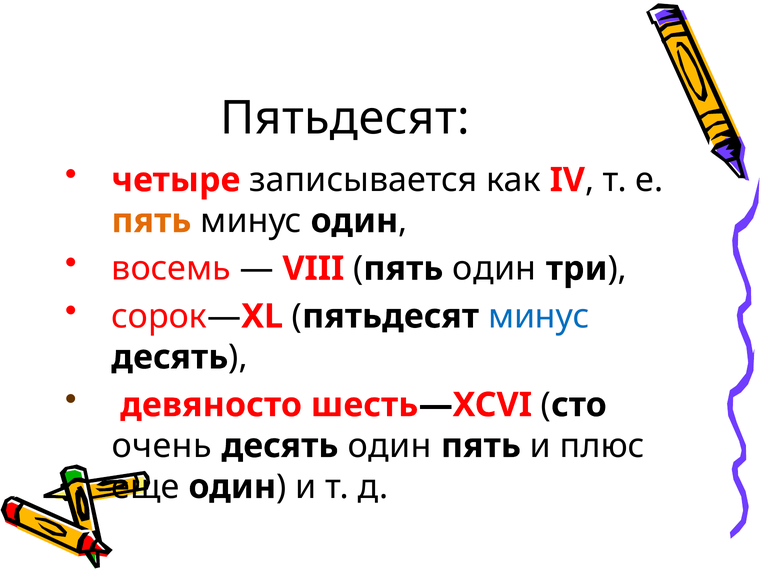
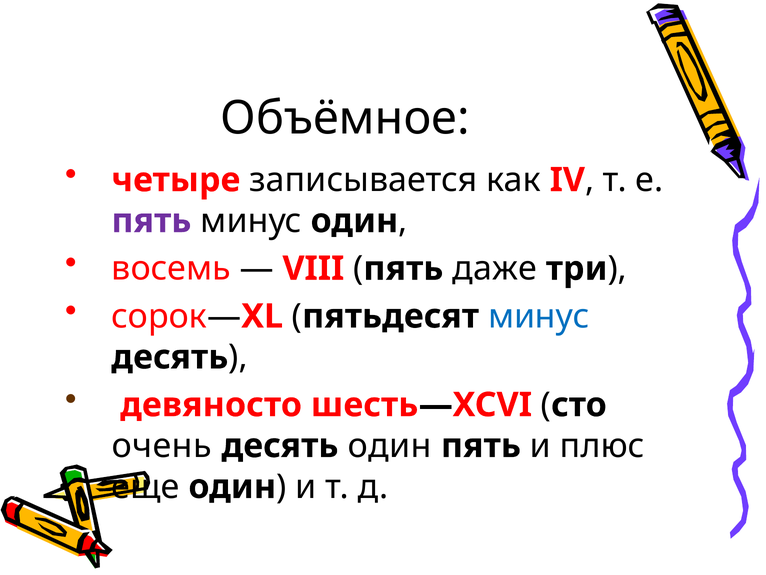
Пятьдесят at (345, 118): Пятьдесят -> Объёмное
пять at (151, 221) colour: orange -> purple
пять один: один -> даже
